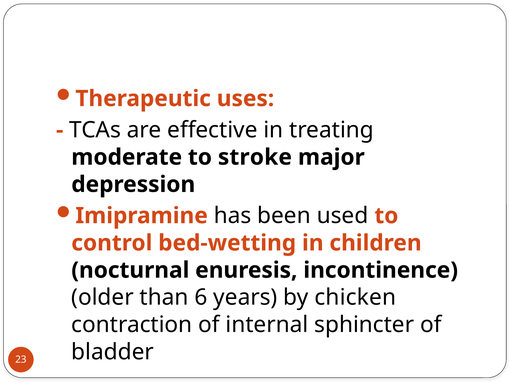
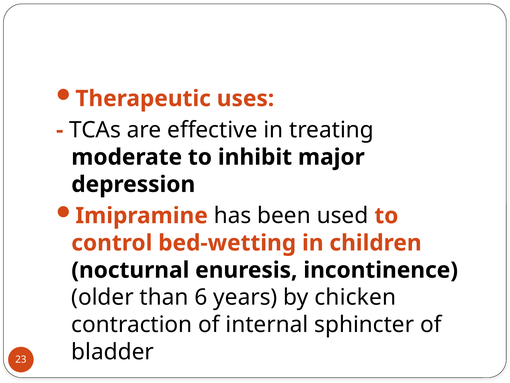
stroke: stroke -> inhibit
